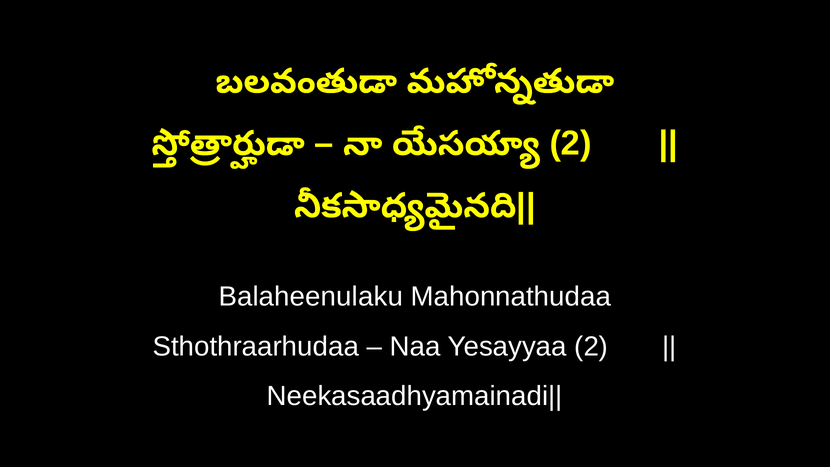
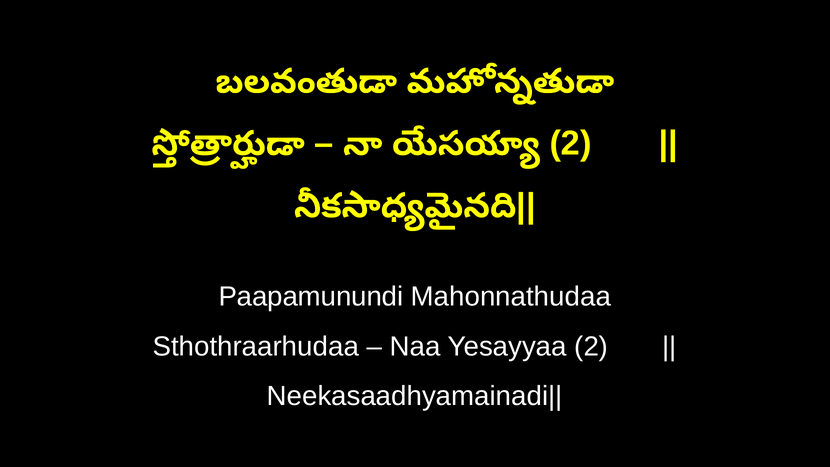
Balaheenulaku: Balaheenulaku -> Paapamunundi
